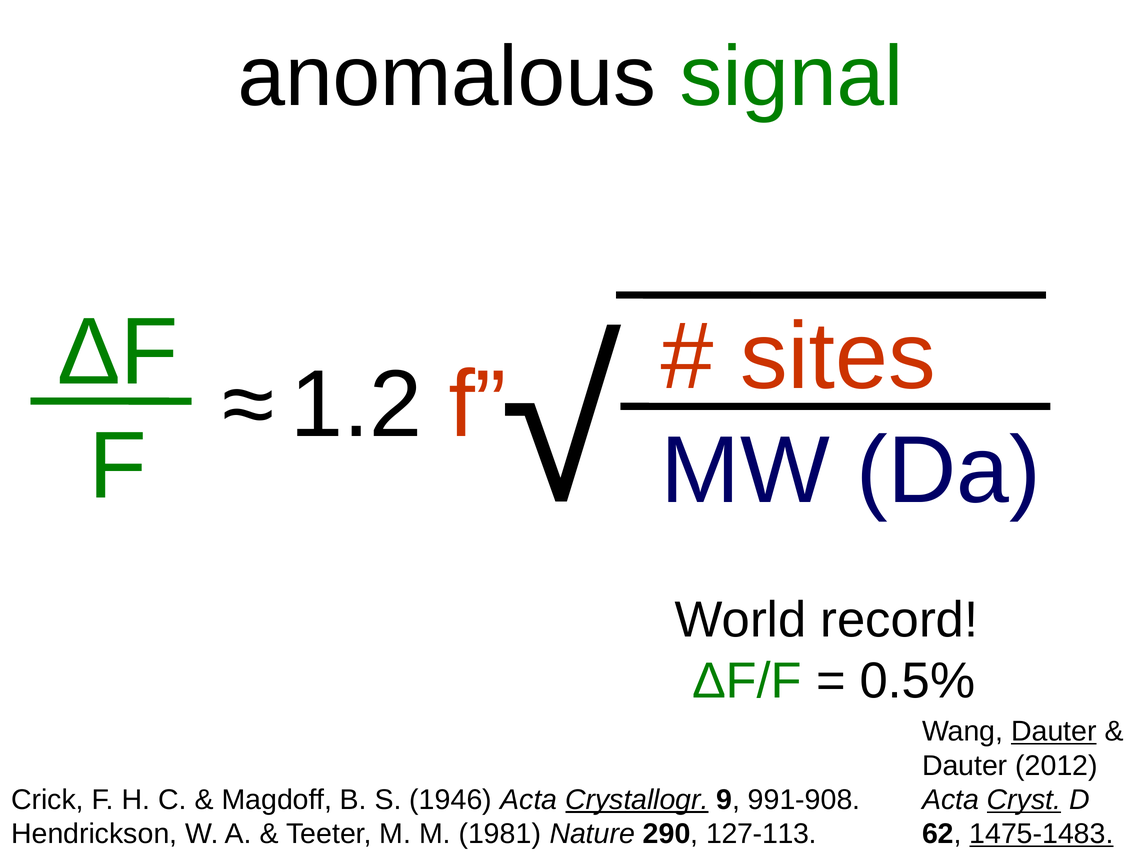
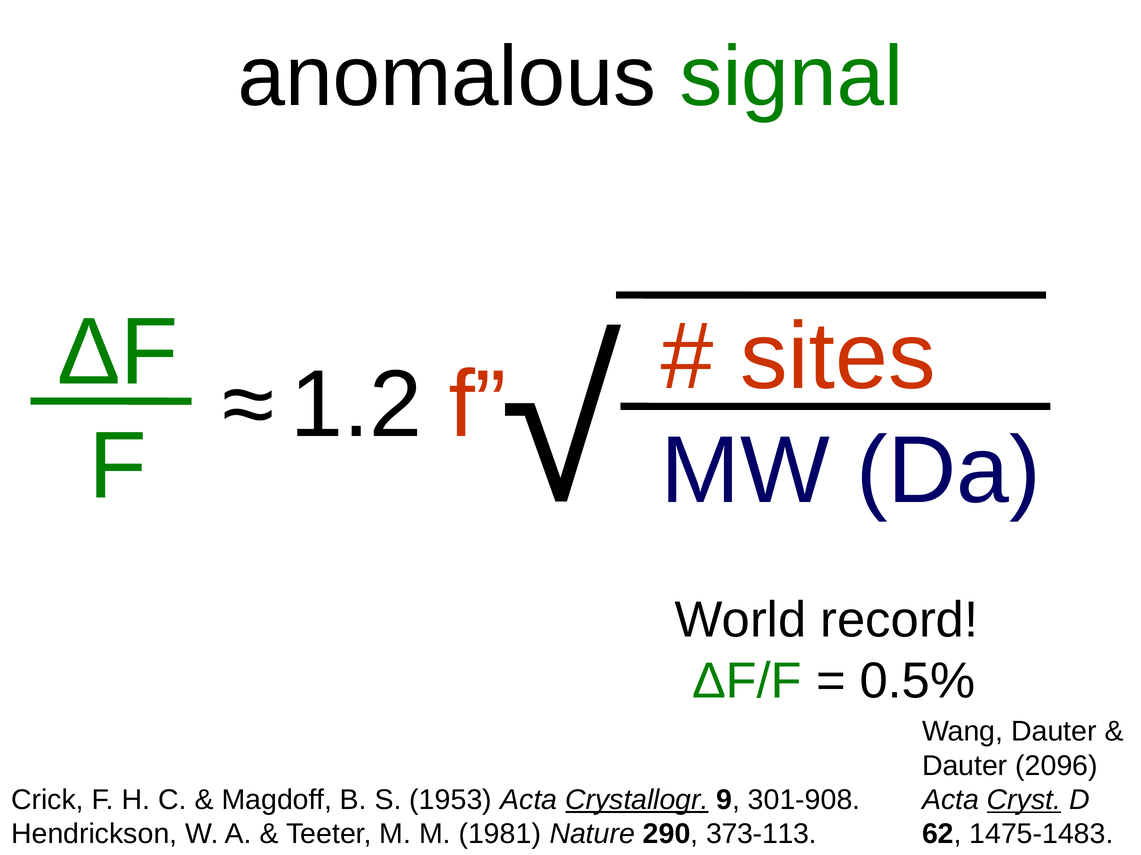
Dauter at (1054, 732) underline: present -> none
2012: 2012 -> 2096
1946: 1946 -> 1953
991-908: 991-908 -> 301-908
127-113: 127-113 -> 373-113
1475-1483 underline: present -> none
